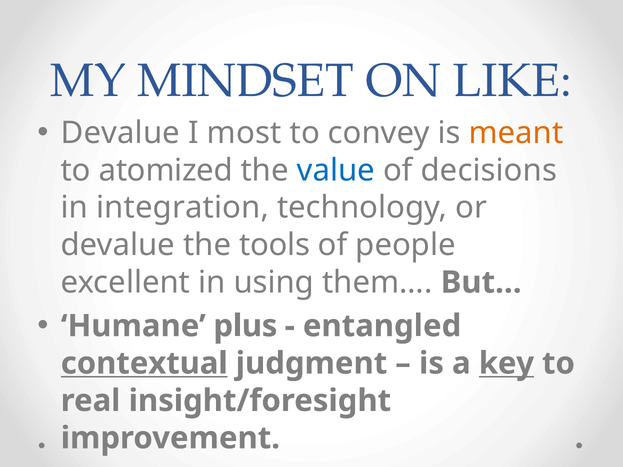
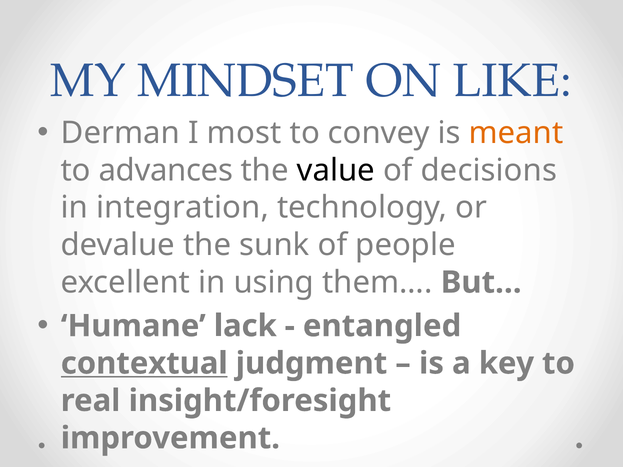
Devalue at (120, 133): Devalue -> Derman
atomized: atomized -> advances
value colour: blue -> black
tools: tools -> sunk
plus: plus -> lack
key underline: present -> none
